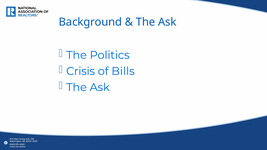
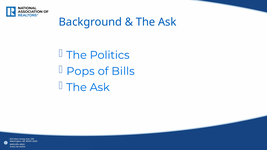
Crisis: Crisis -> Pops
